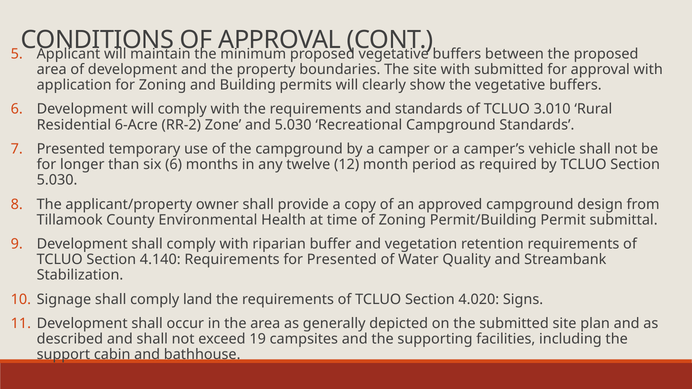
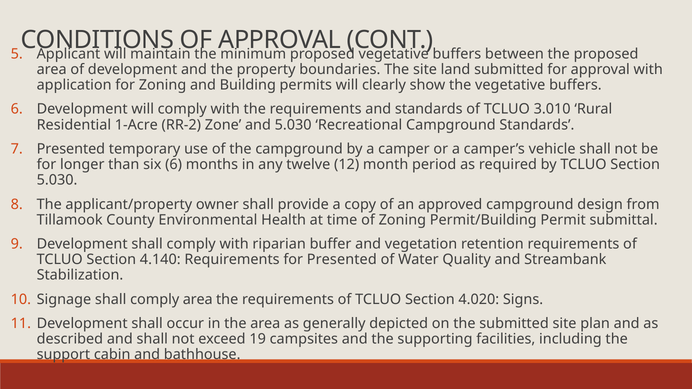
site with: with -> land
6-Acre: 6-Acre -> 1-Acre
comply land: land -> area
